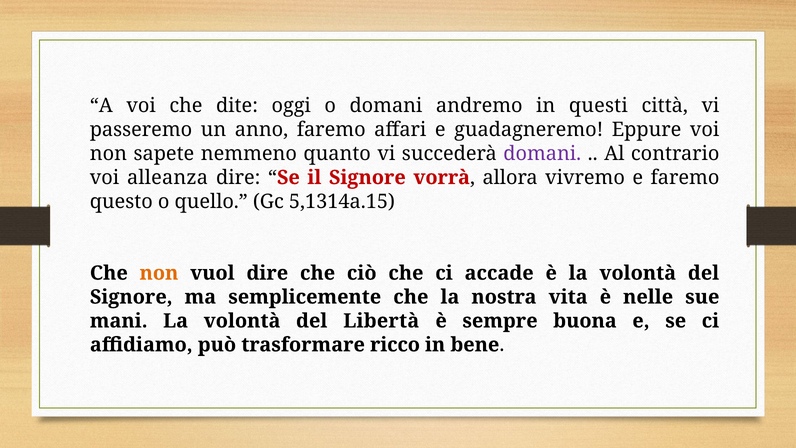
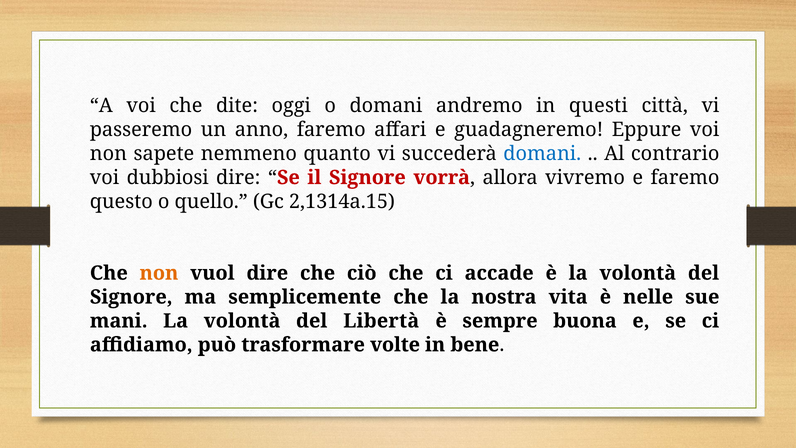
domani at (542, 154) colour: purple -> blue
alleanza: alleanza -> dubbiosi
5,1314a.15: 5,1314a.15 -> 2,1314a.15
ricco: ricco -> volte
